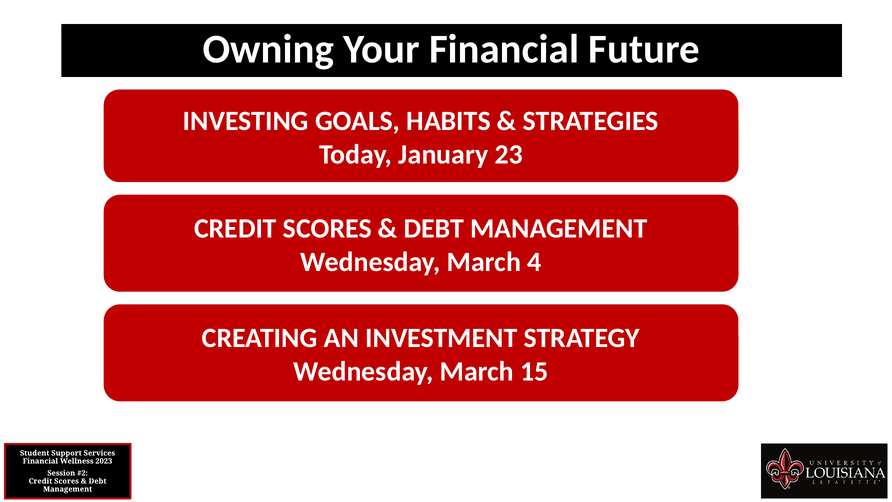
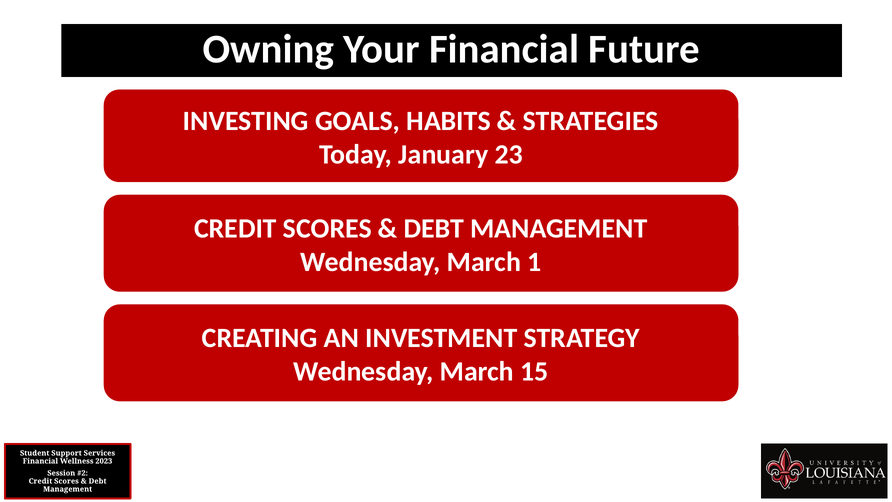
4: 4 -> 1
